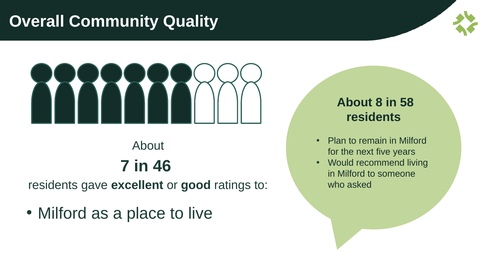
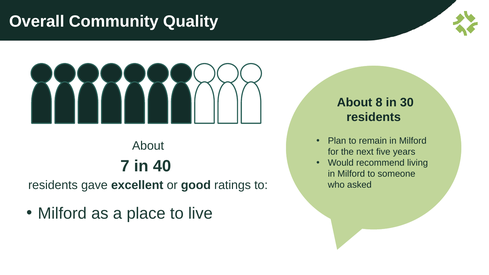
58: 58 -> 30
46: 46 -> 40
